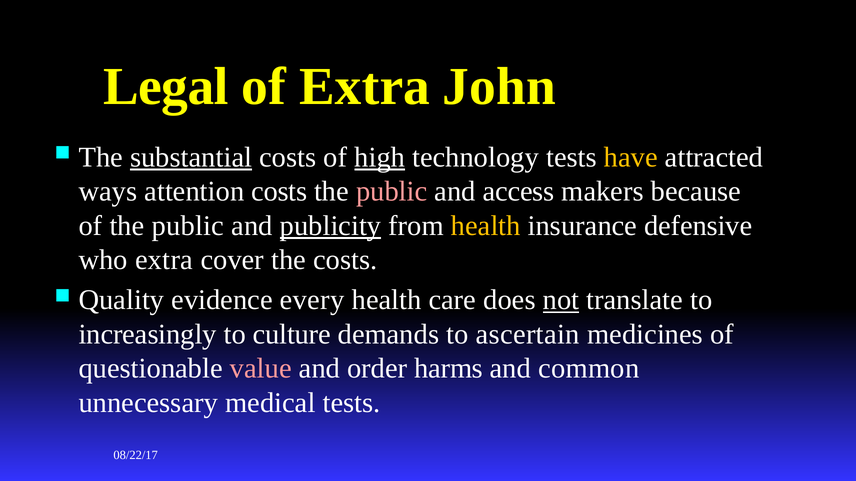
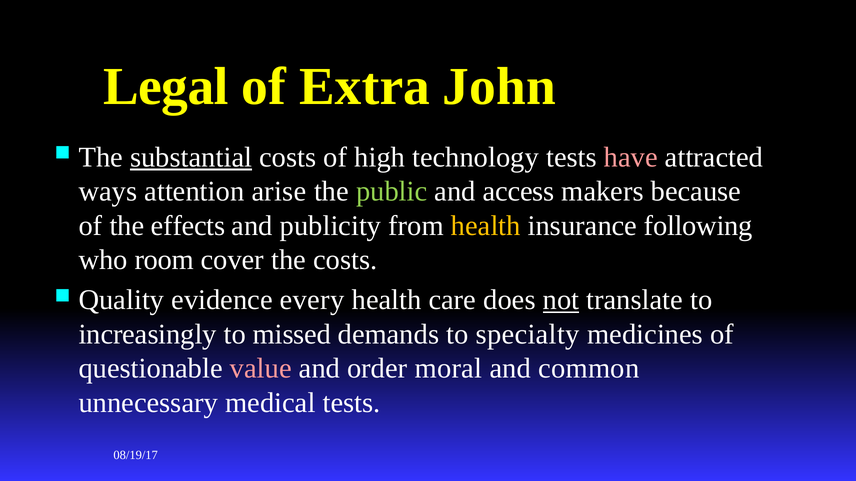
high underline: present -> none
have colour: yellow -> pink
attention costs: costs -> arise
public at (392, 192) colour: pink -> light green
of the public: public -> effects
publicity underline: present -> none
defensive: defensive -> following
who extra: extra -> room
culture: culture -> missed
ascertain: ascertain -> specialty
harms: harms -> moral
08/22/17: 08/22/17 -> 08/19/17
